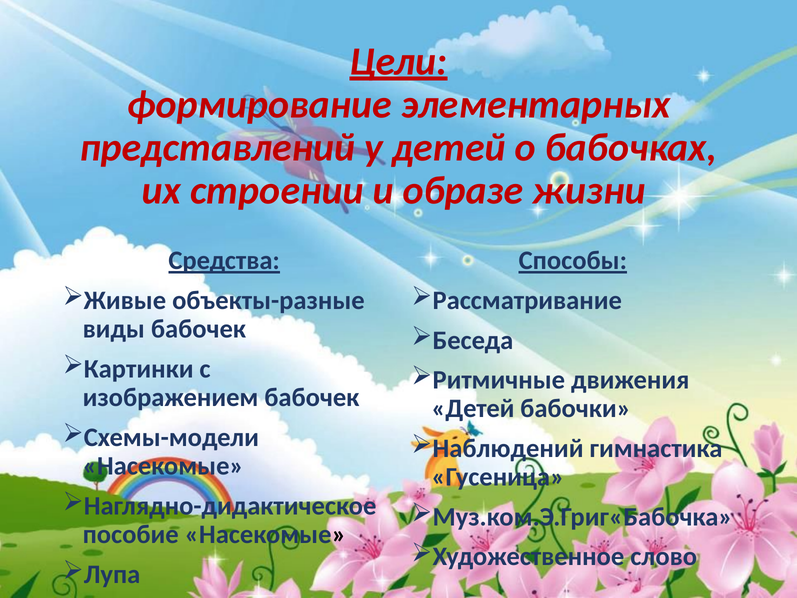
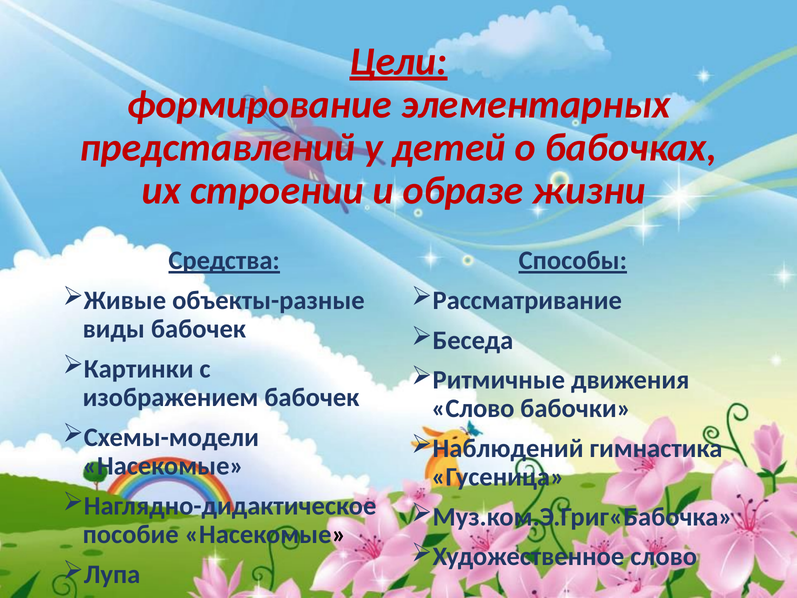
Детей at (473, 409): Детей -> Слово
